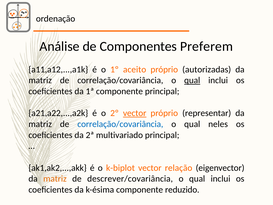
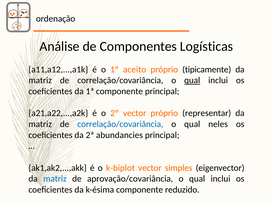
Preferem: Preferem -> Logísticas
autorizadas: autorizadas -> tipicamente
vector at (135, 113) underline: present -> none
multivariado: multivariado -> abundancies
relação: relação -> simples
matriz at (55, 179) colour: orange -> blue
descrever/covariância: descrever/covariância -> aprovação/covariância
